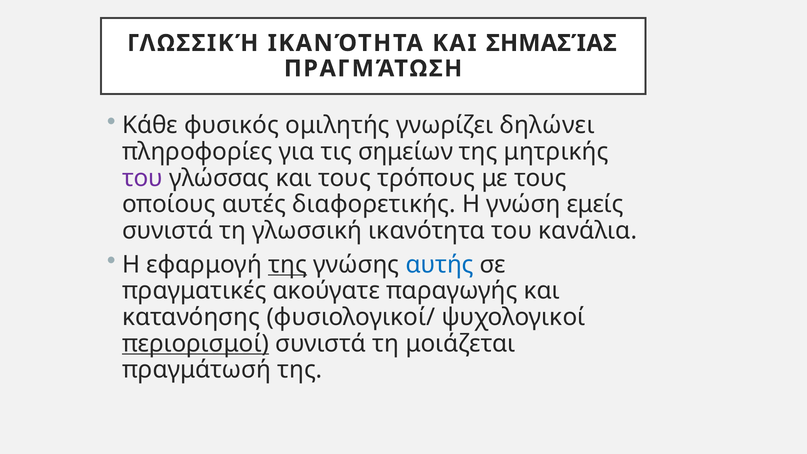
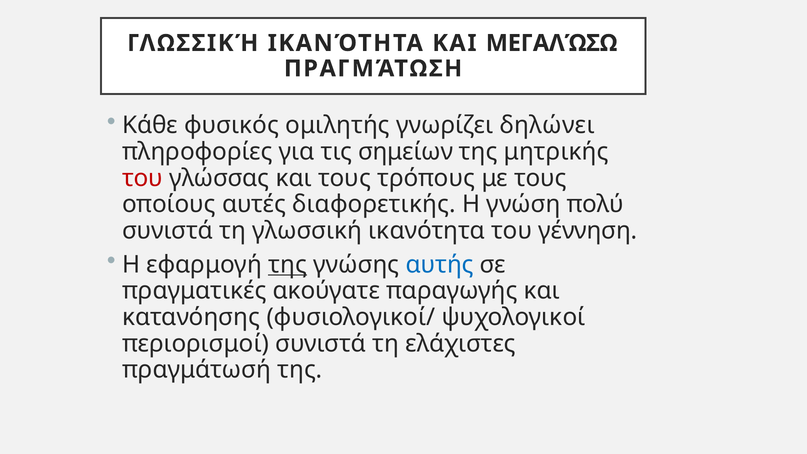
ΣΗΜΑΣΊΑΣ: ΣΗΜΑΣΊΑΣ -> ΜΕΓΑΛΏΣΩ
του at (143, 178) colour: purple -> red
εμείς: εμείς -> πολύ
κανάλια: κανάλια -> γέννηση
περιορισμοί underline: present -> none
μοιάζεται: μοιάζεται -> ελάχιστες
